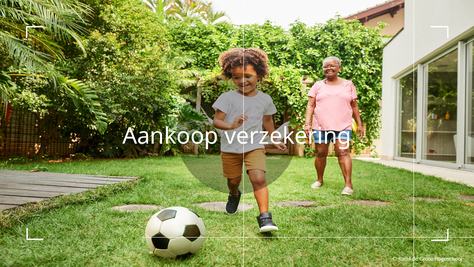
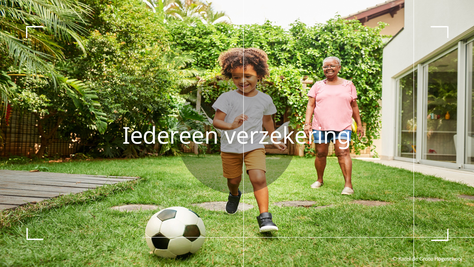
Aankoop: Aankoop -> Iedereen
